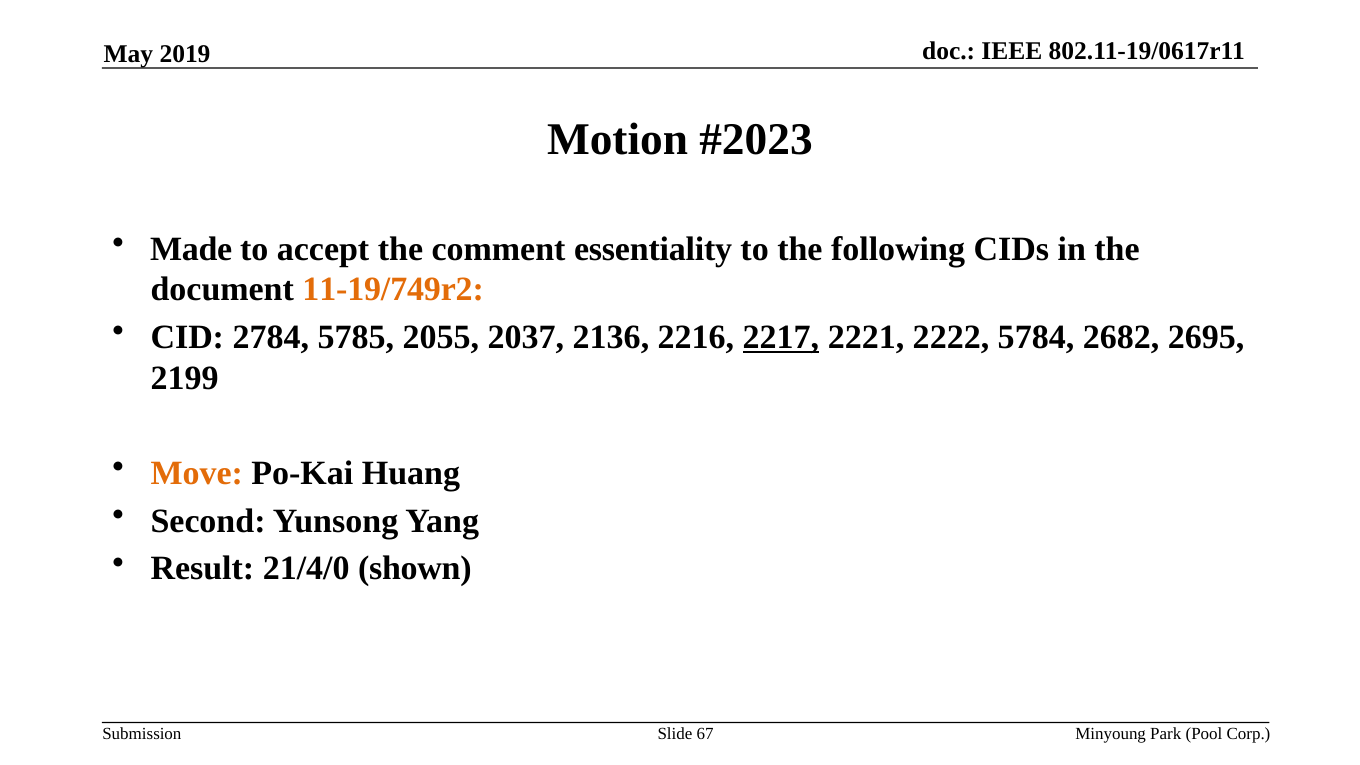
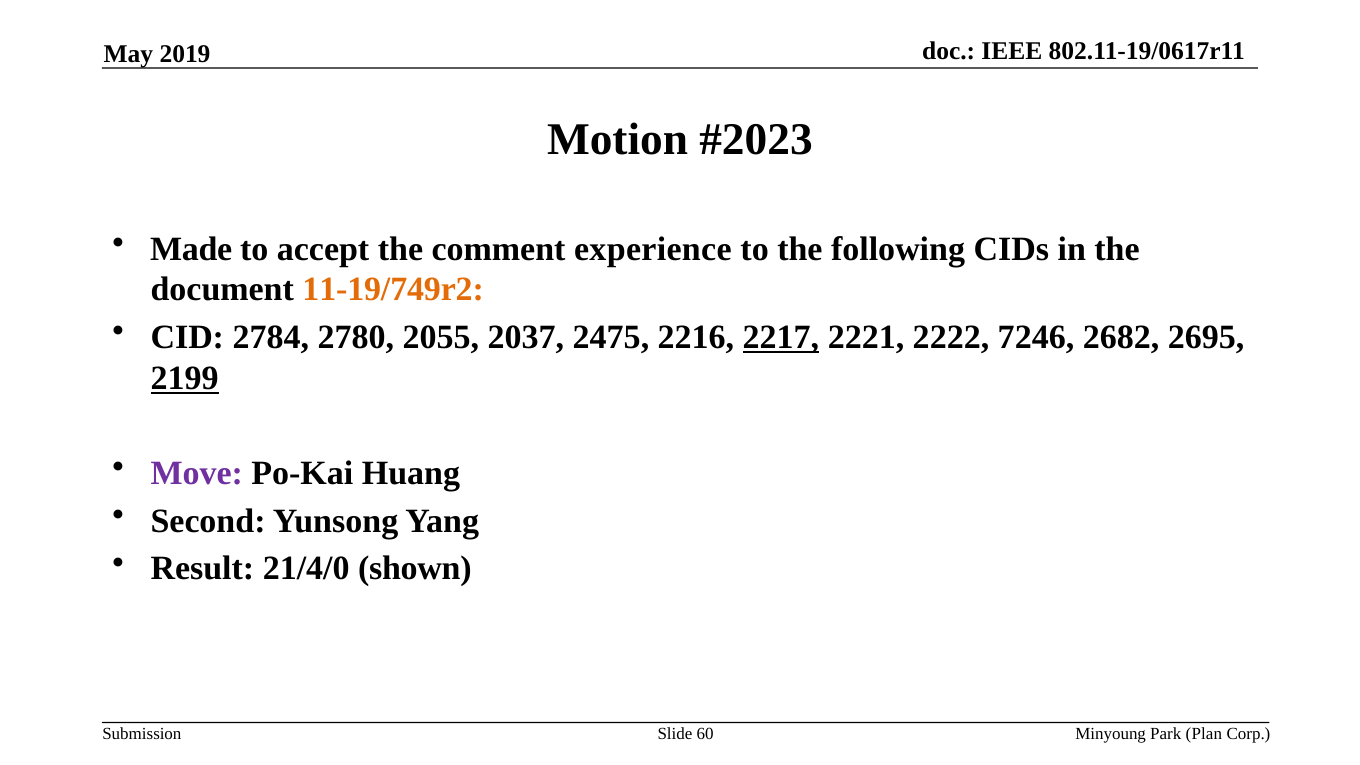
essentiality: essentiality -> experience
5785: 5785 -> 2780
2136: 2136 -> 2475
5784: 5784 -> 7246
2199 underline: none -> present
Move colour: orange -> purple
67: 67 -> 60
Pool: Pool -> Plan
